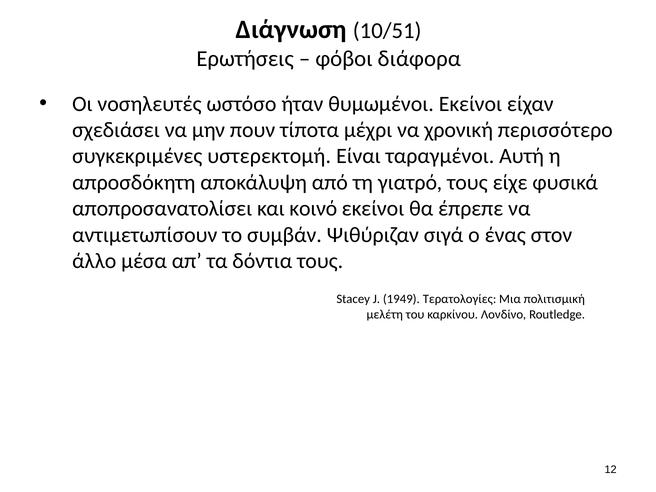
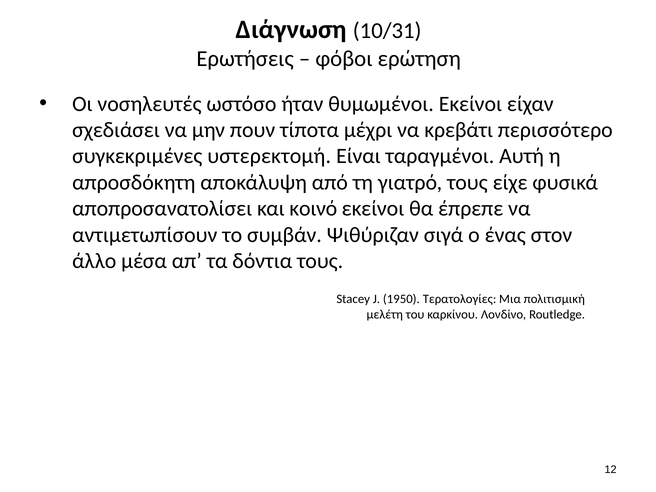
10/51: 10/51 -> 10/31
διάφορα: διάφορα -> ερώτηση
χρονική: χρονική -> κρεβάτι
1949: 1949 -> 1950
